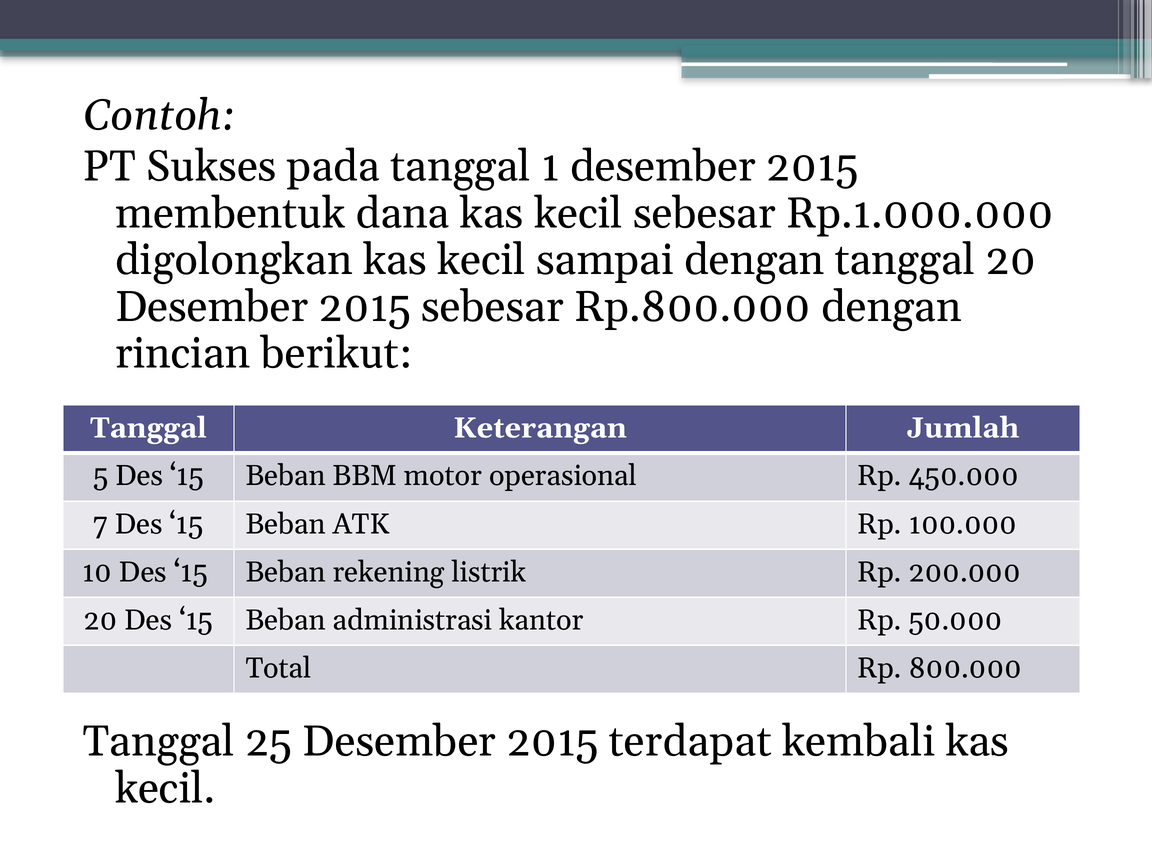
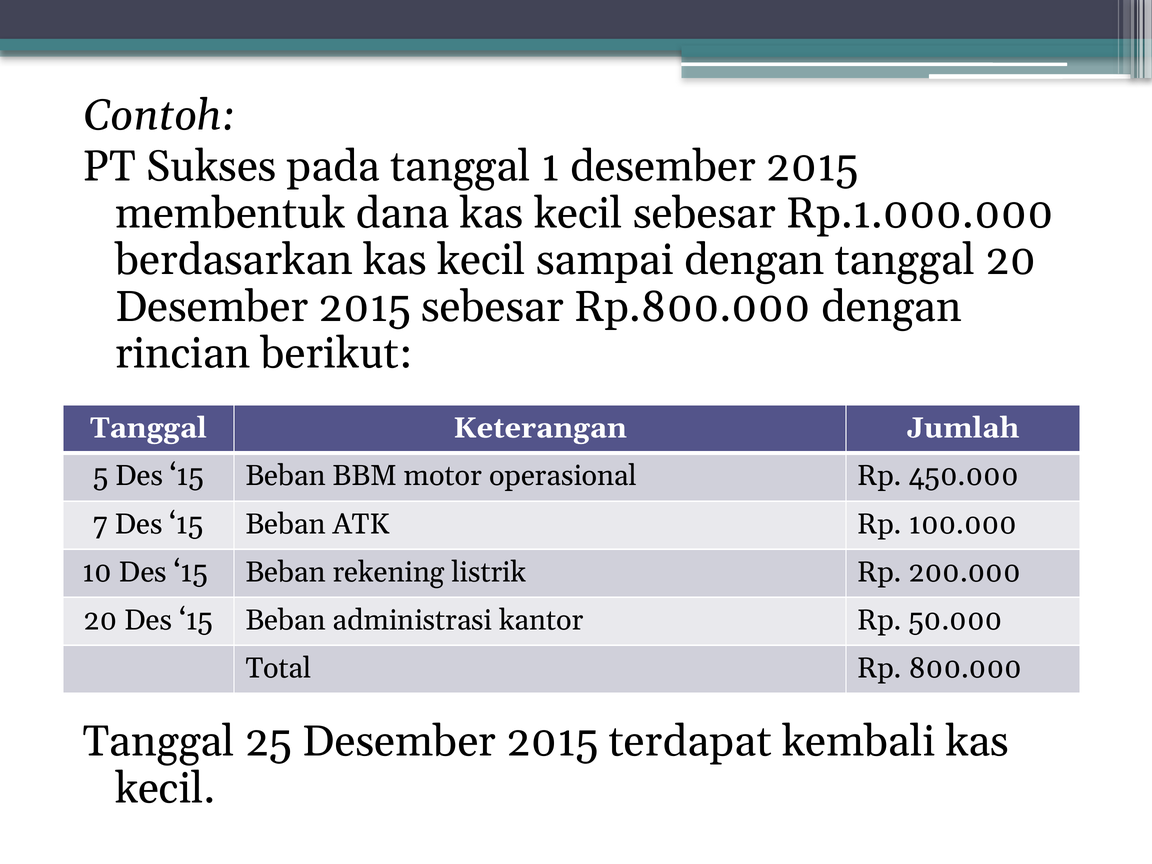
digolongkan: digolongkan -> berdasarkan
